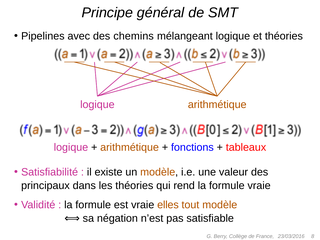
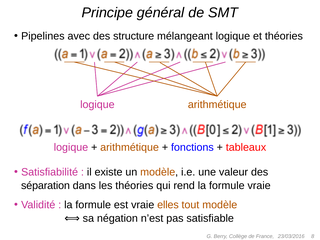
chemins: chemins -> structure
principaux: principaux -> séparation
